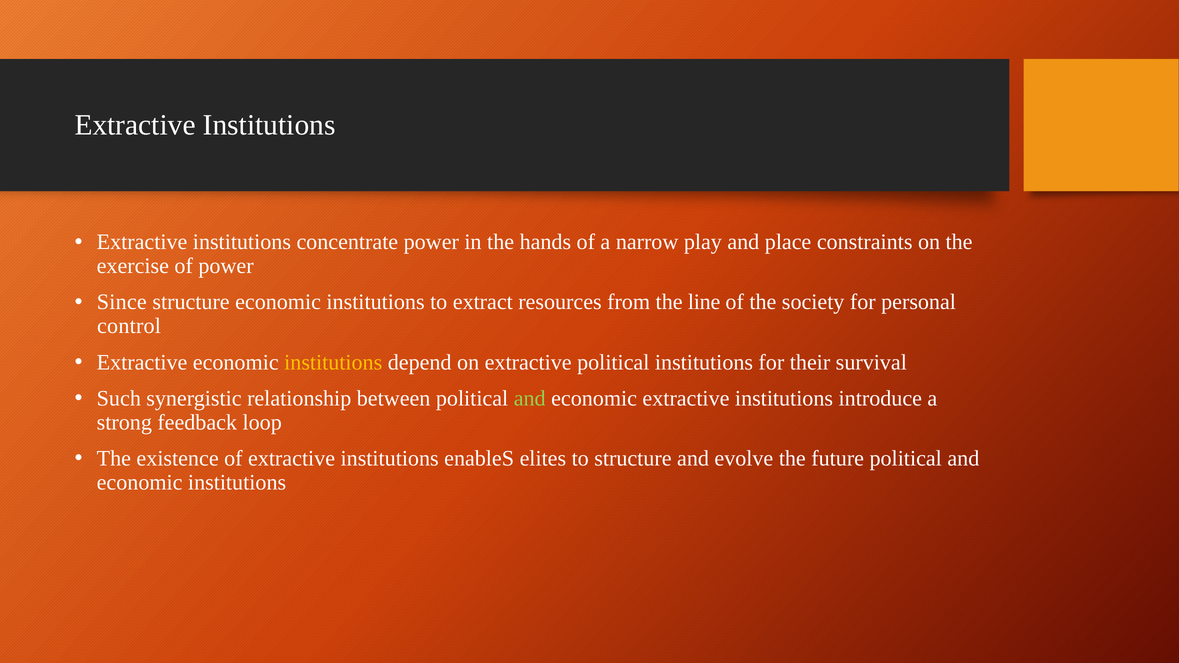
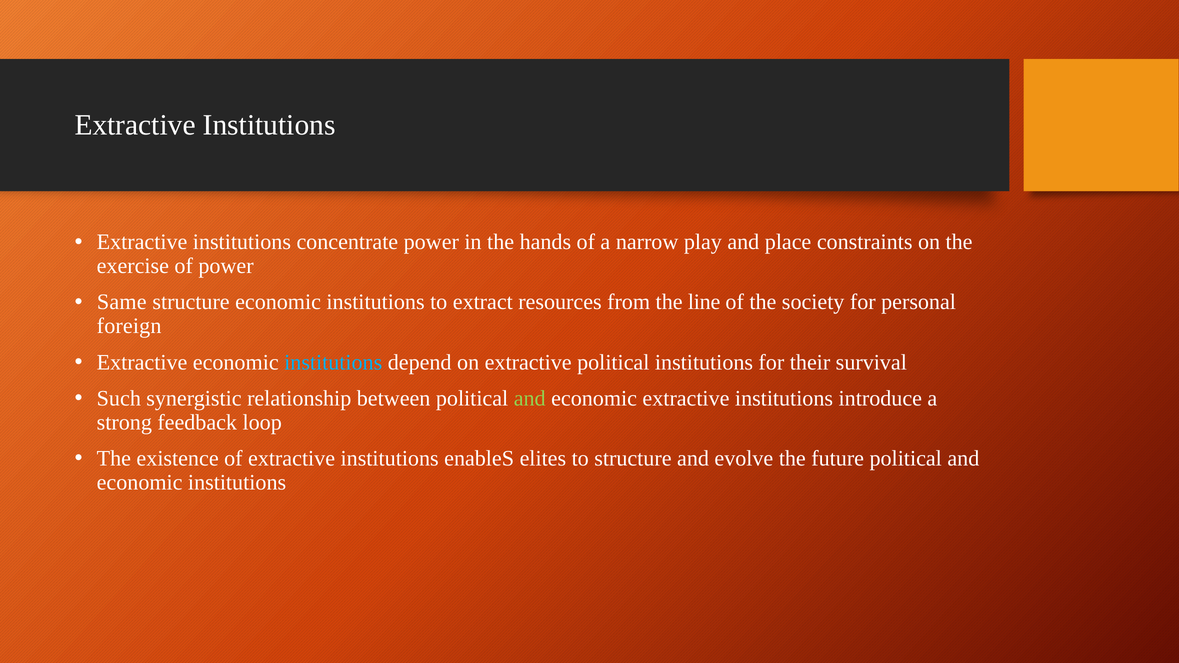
Since: Since -> Same
control: control -> foreign
institutions at (333, 362) colour: yellow -> light blue
